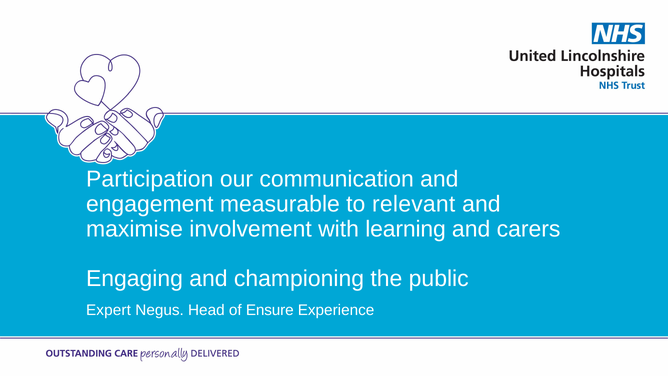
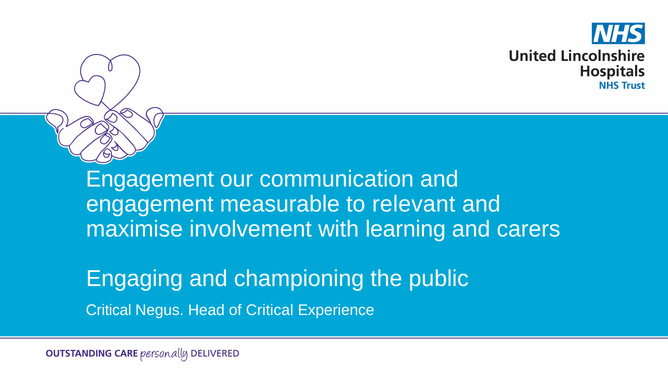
Participation at (150, 179): Participation -> Engagement
Expert at (108, 310): Expert -> Critical
of Ensure: Ensure -> Critical
